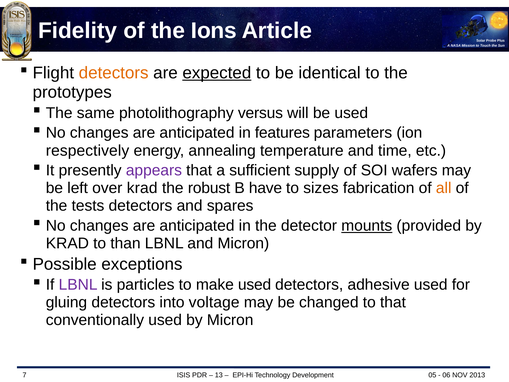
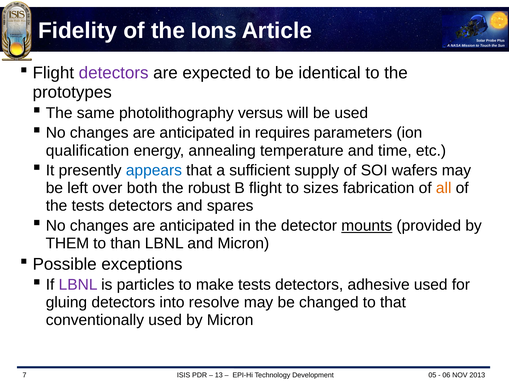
detectors at (114, 73) colour: orange -> purple
expected underline: present -> none
features: features -> requires
respectively: respectively -> qualification
appears colour: purple -> blue
over krad: krad -> both
B have: have -> flight
KRAD at (67, 243): KRAD -> THEM
make used: used -> tests
voltage: voltage -> resolve
